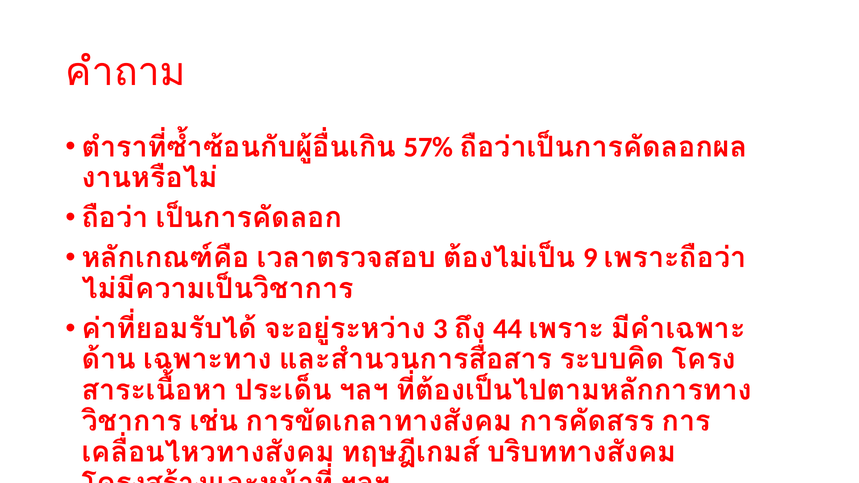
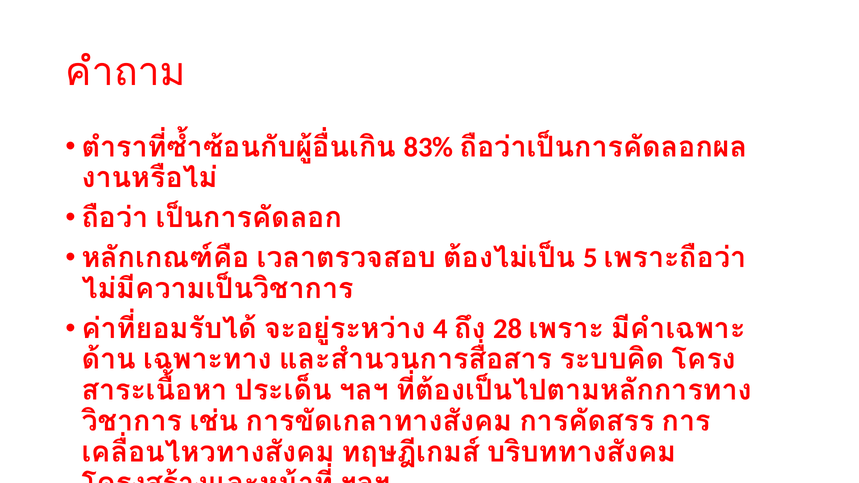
57%: 57% -> 83%
9: 9 -> 5
3: 3 -> 4
44: 44 -> 28
